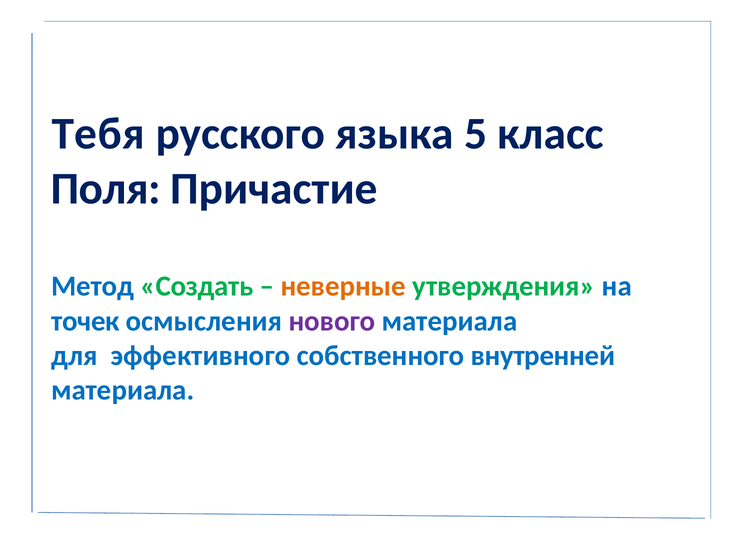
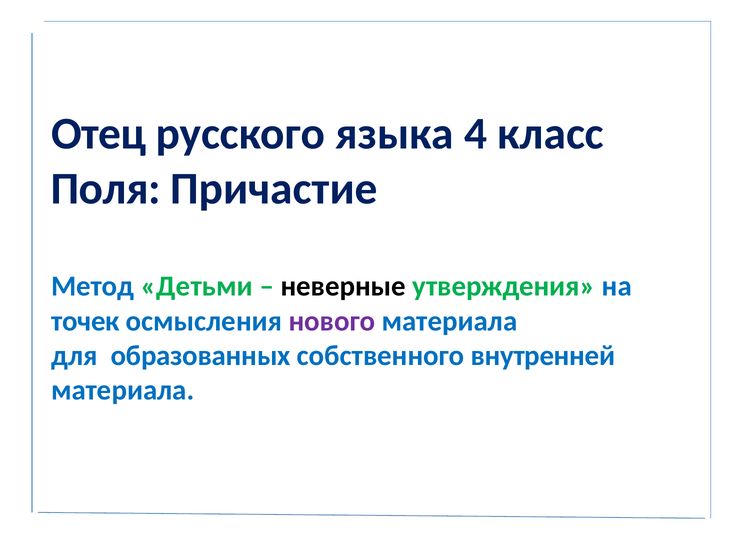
Тебя: Тебя -> Отец
5: 5 -> 4
Создать: Создать -> Детьми
неверные colour: orange -> black
эффективного: эффективного -> образованных
